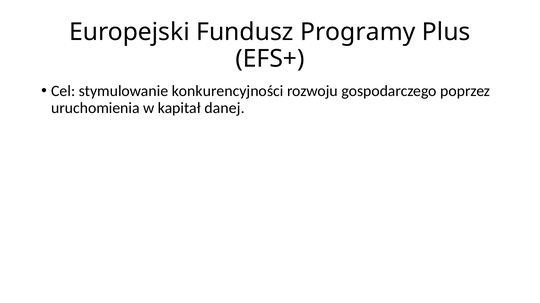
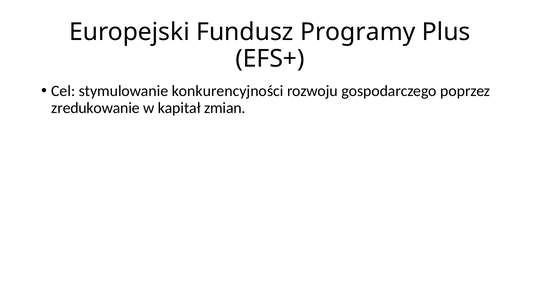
uruchomienia: uruchomienia -> zredukowanie
danej: danej -> zmian
